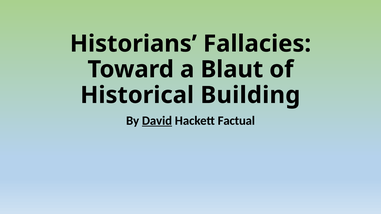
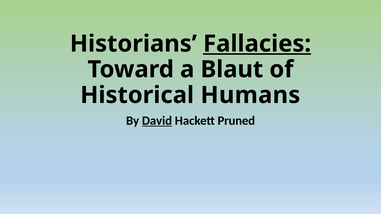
Fallacies underline: none -> present
Building: Building -> Humans
Factual: Factual -> Pruned
